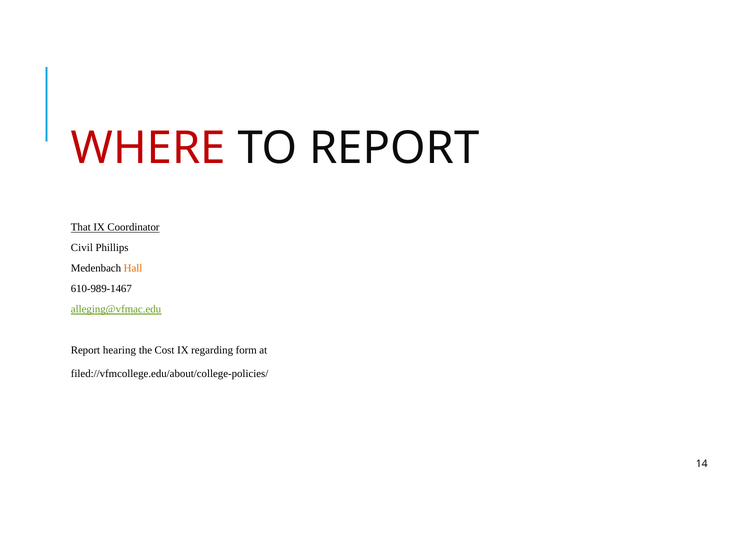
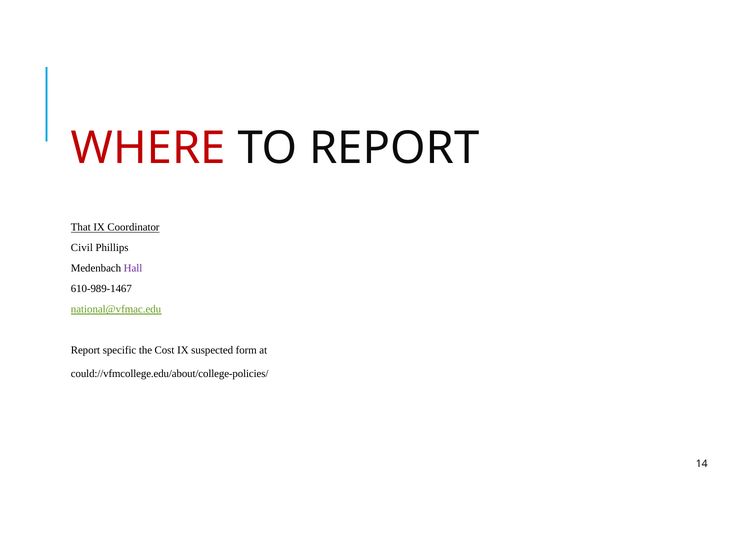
Hall colour: orange -> purple
alleging@vfmac.edu: alleging@vfmac.edu -> national@vfmac.edu
hearing: hearing -> specific
regarding: regarding -> suspected
filed://vfmcollege.edu/about/college-policies/: filed://vfmcollege.edu/about/college-policies/ -> could://vfmcollege.edu/about/college-policies/
